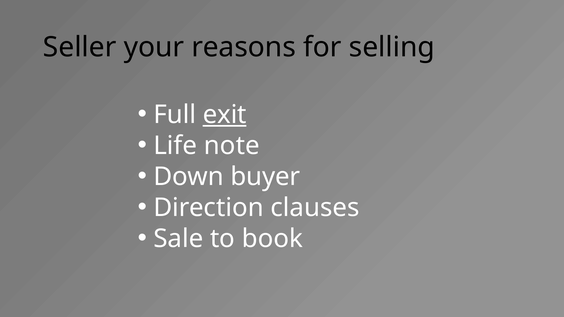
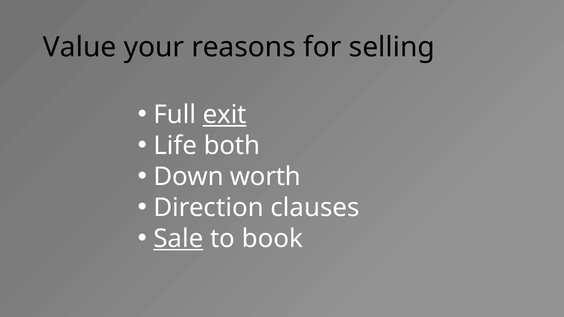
Seller: Seller -> Value
note: note -> both
buyer: buyer -> worth
Sale underline: none -> present
